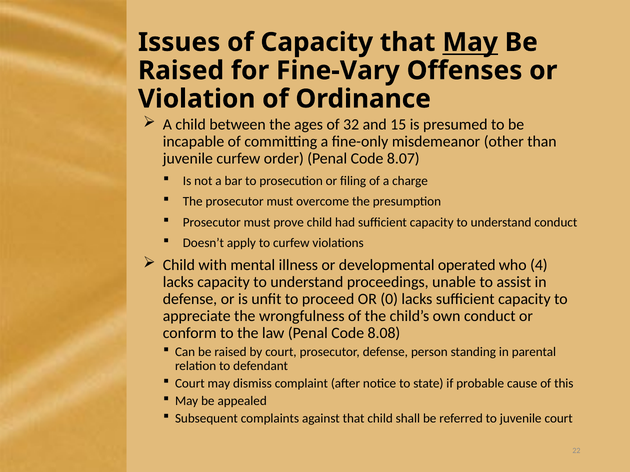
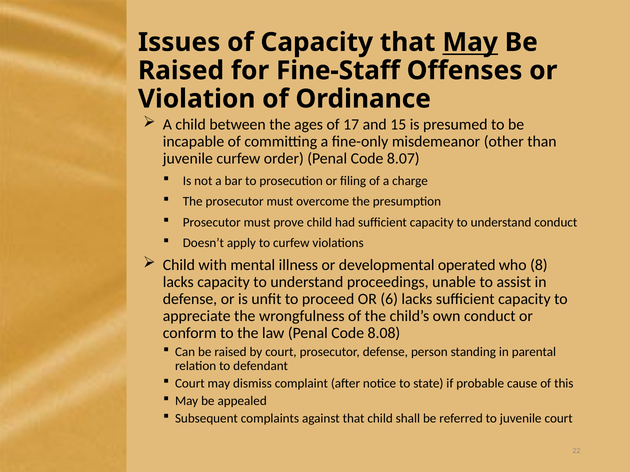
Fine-Vary: Fine-Vary -> Fine-Staff
32: 32 -> 17
4: 4 -> 8
0: 0 -> 6
